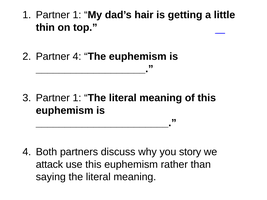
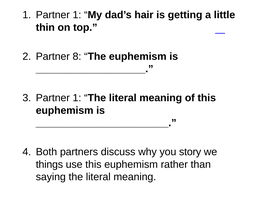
Partner 4: 4 -> 8
attack: attack -> things
